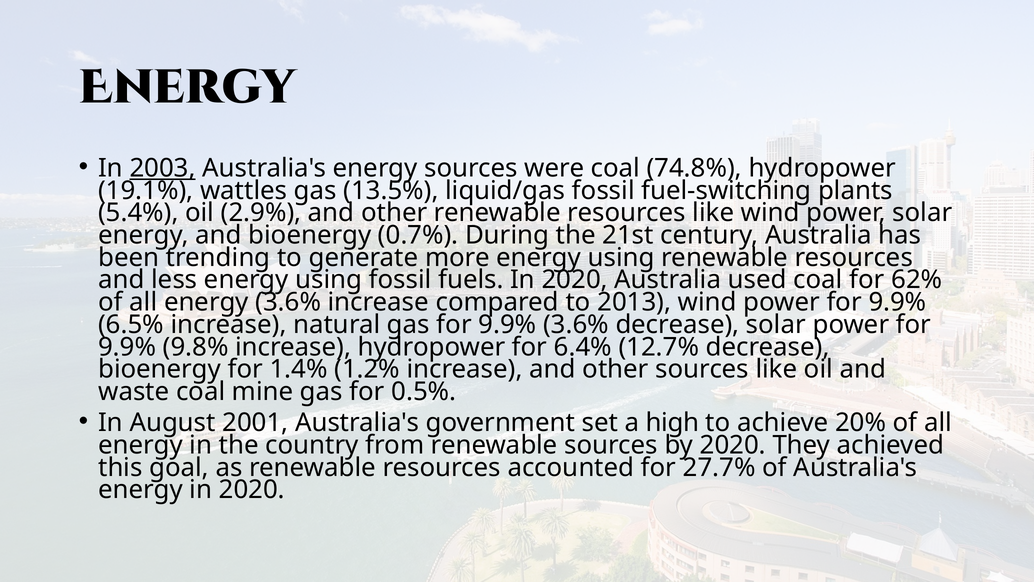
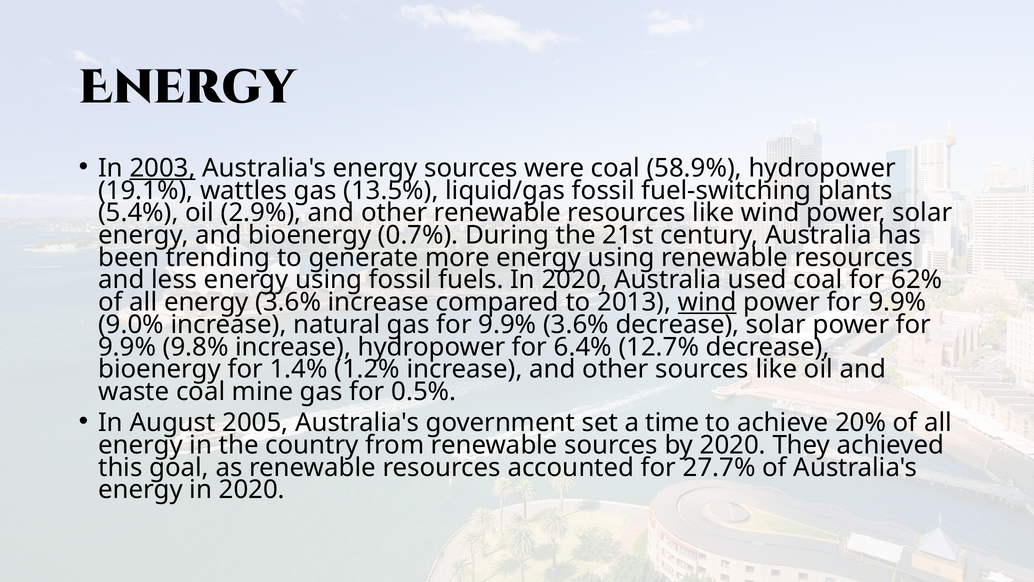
74.8%: 74.8% -> 58.9%
wind at (707, 302) underline: none -> present
6.5%: 6.5% -> 9.0%
2001: 2001 -> 2005
high: high -> time
